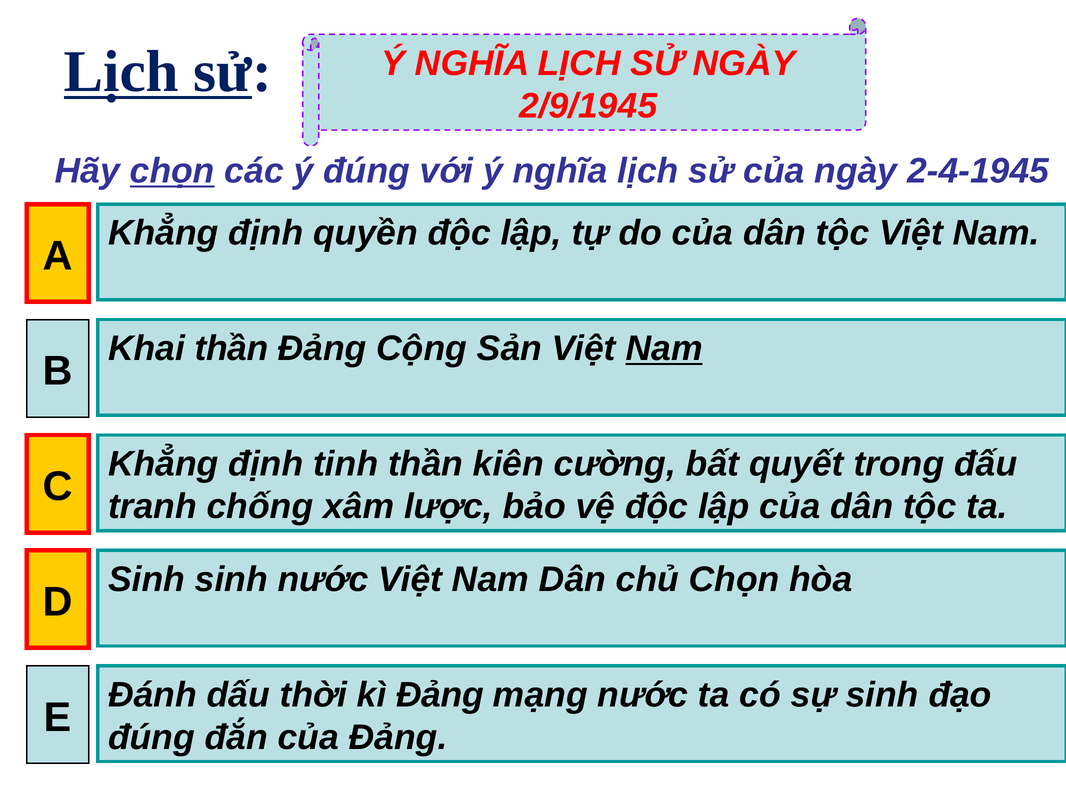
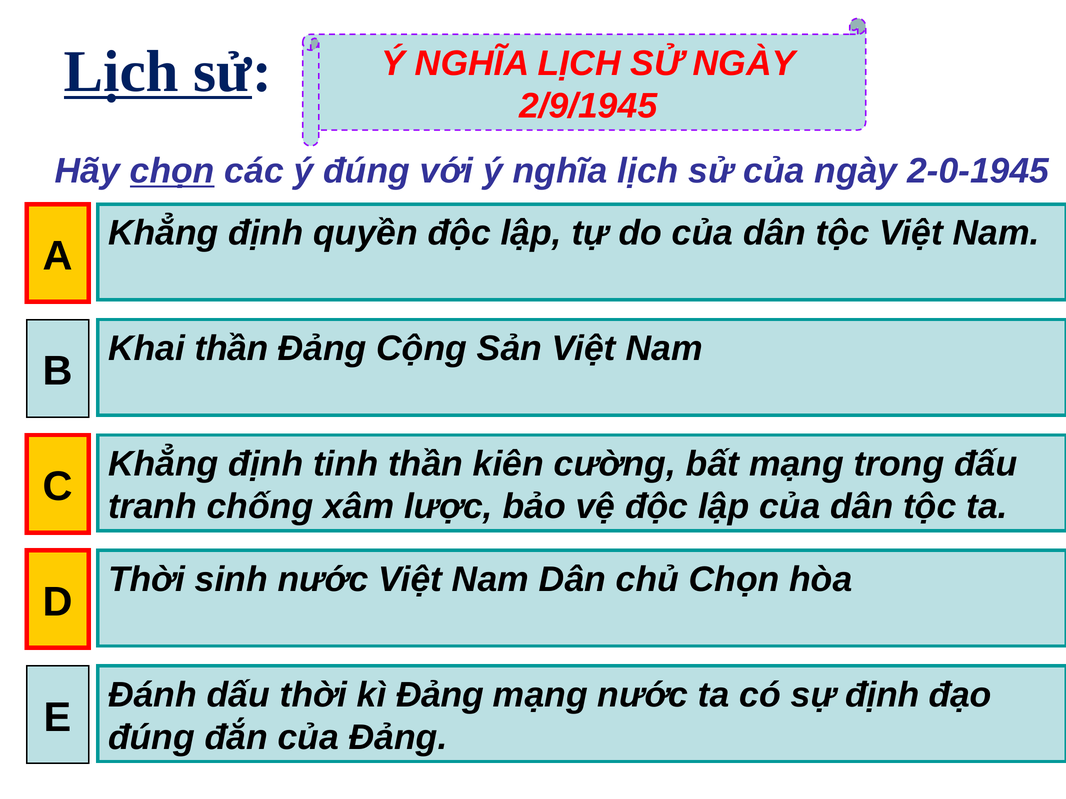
2-4-1945: 2-4-1945 -> 2-0-1945
Nam at (664, 349) underline: present -> none
bất quyết: quyết -> mạng
Sinh at (147, 580): Sinh -> Thời
sự sinh: sinh -> định
